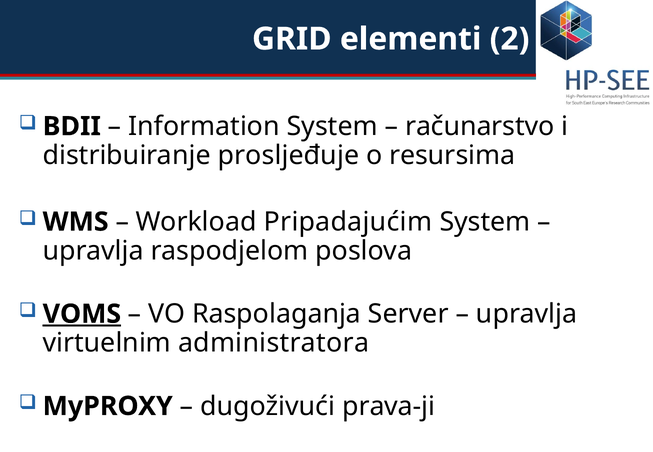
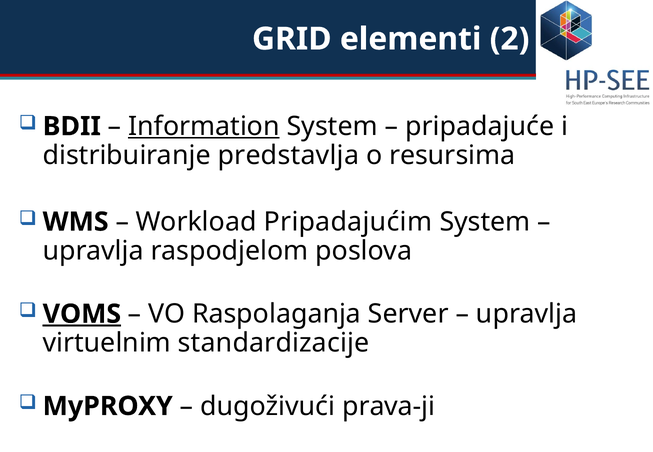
Information underline: none -> present
računarstvo: računarstvo -> pripadajuće
prosljeđuje: prosljeđuje -> predstavlja
administratora: administratora -> standardizacije
